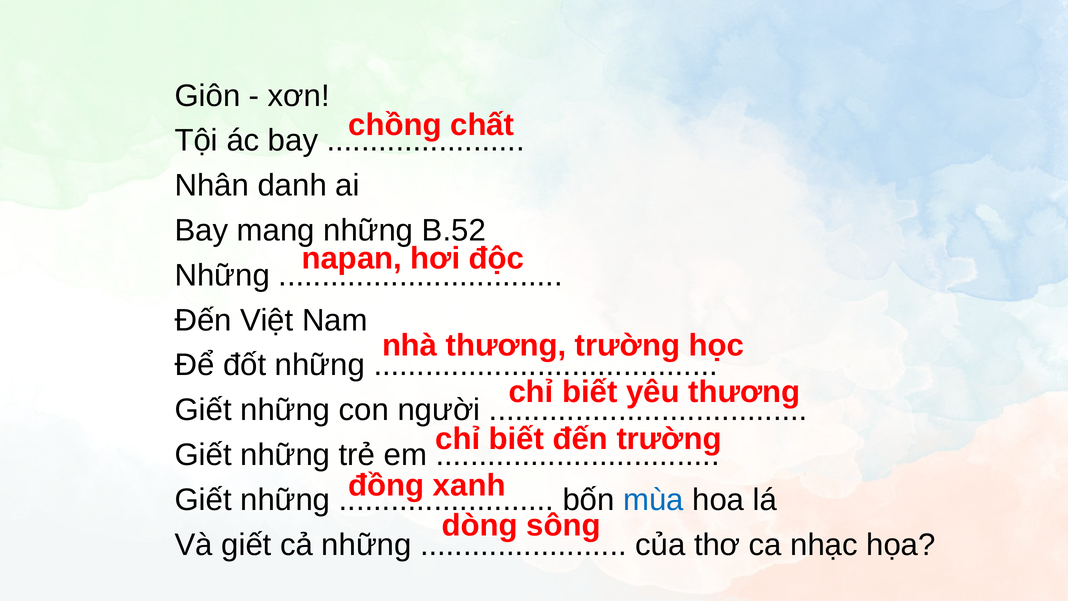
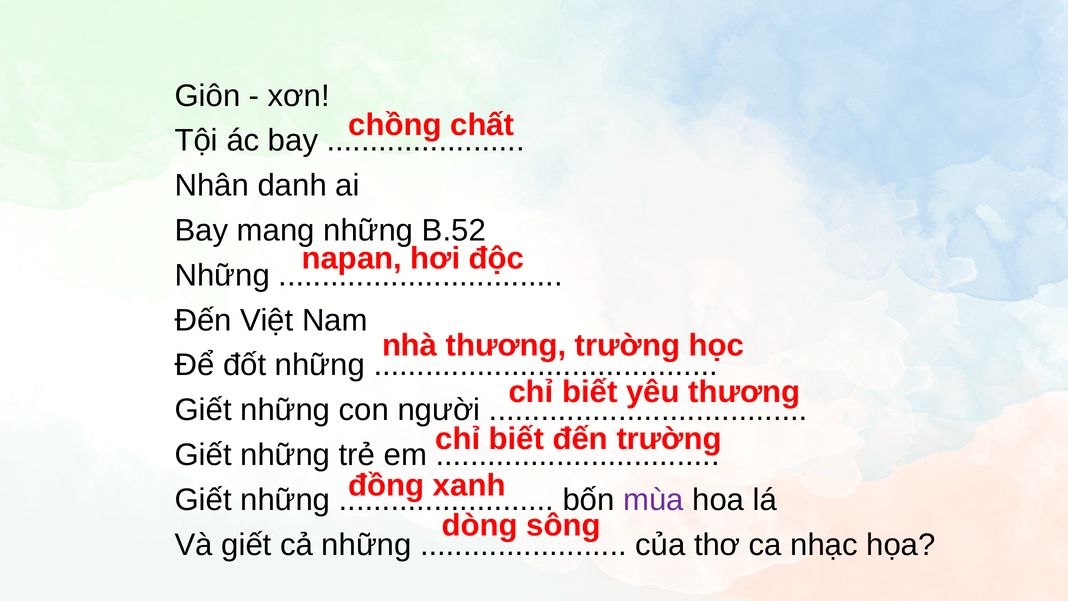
mùa colour: blue -> purple
